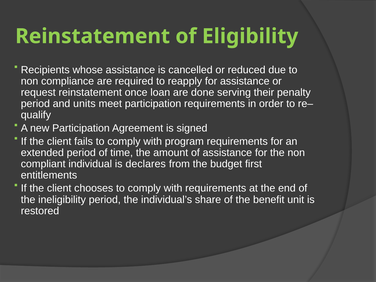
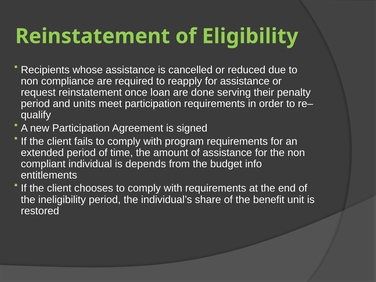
declares: declares -> depends
first: first -> info
